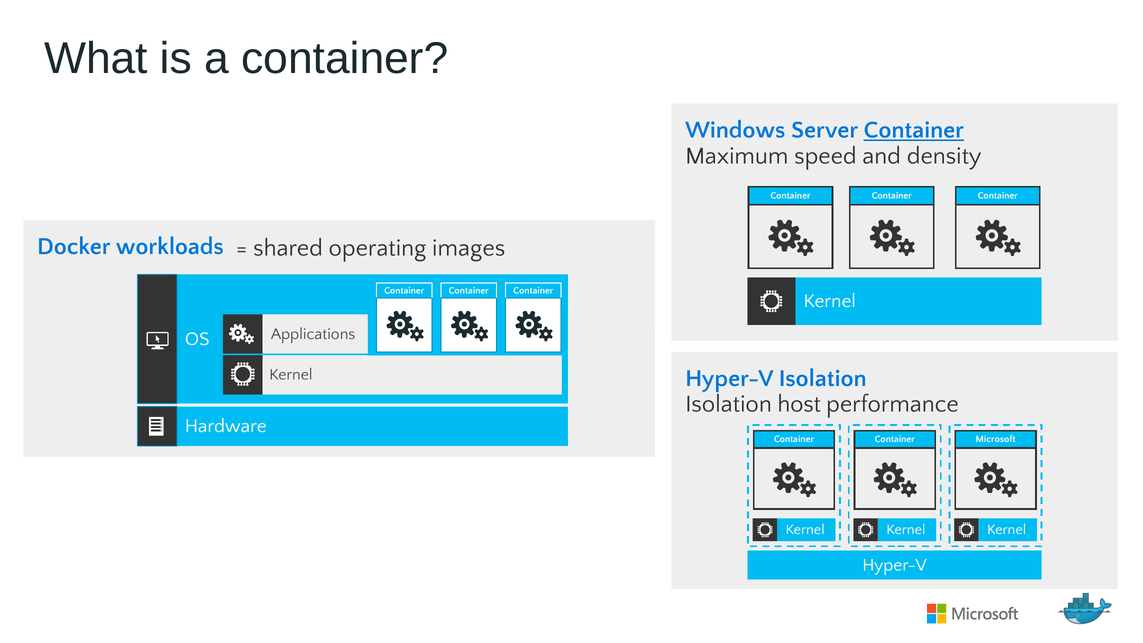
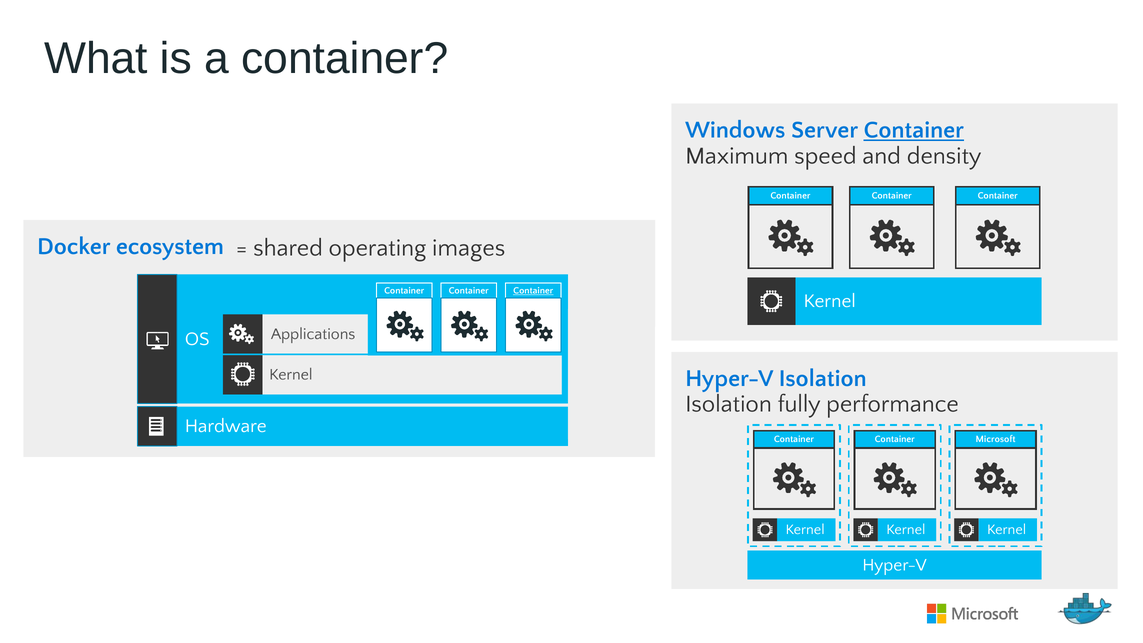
workloads: workloads -> ecosystem
Container at (533, 291) underline: none -> present
host: host -> fully
